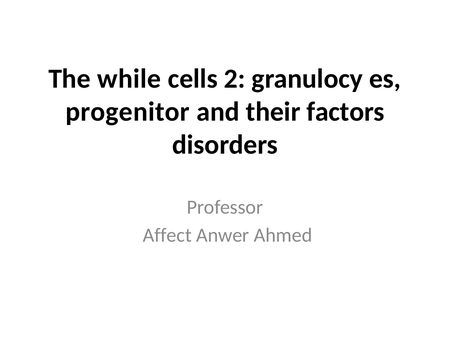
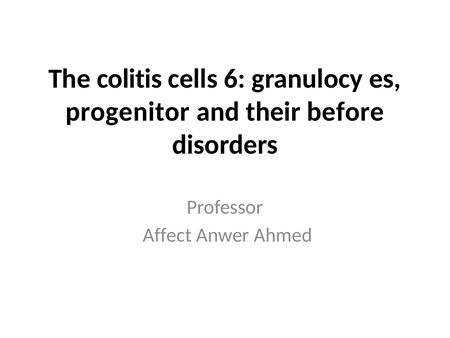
while: while -> colitis
2: 2 -> 6
factors: factors -> before
